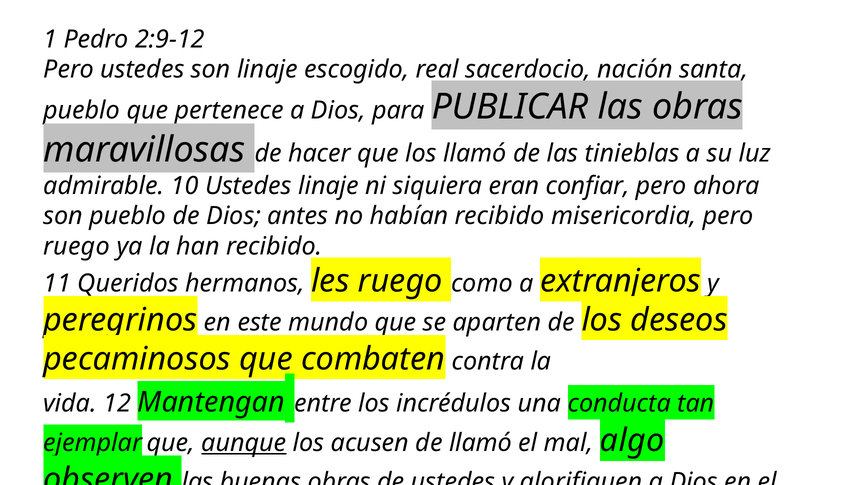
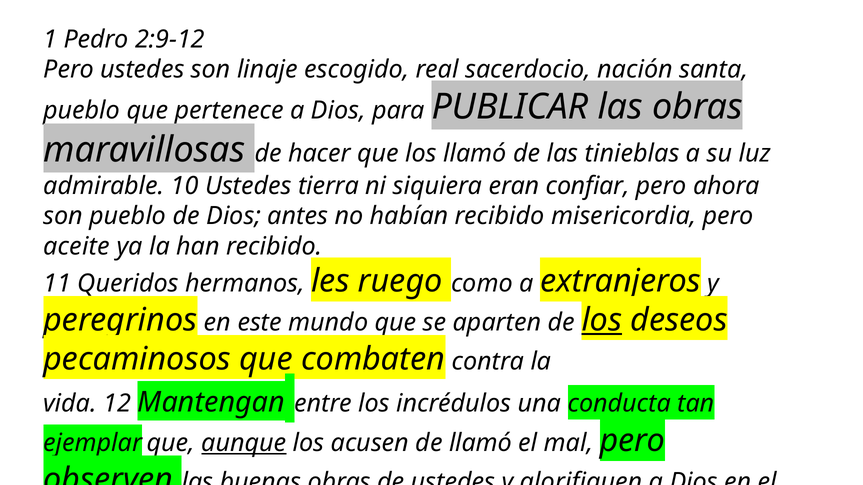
Ustedes linaje: linaje -> tierra
ruego at (77, 247): ruego -> aceite
los at (602, 320) underline: none -> present
mal algo: algo -> pero
